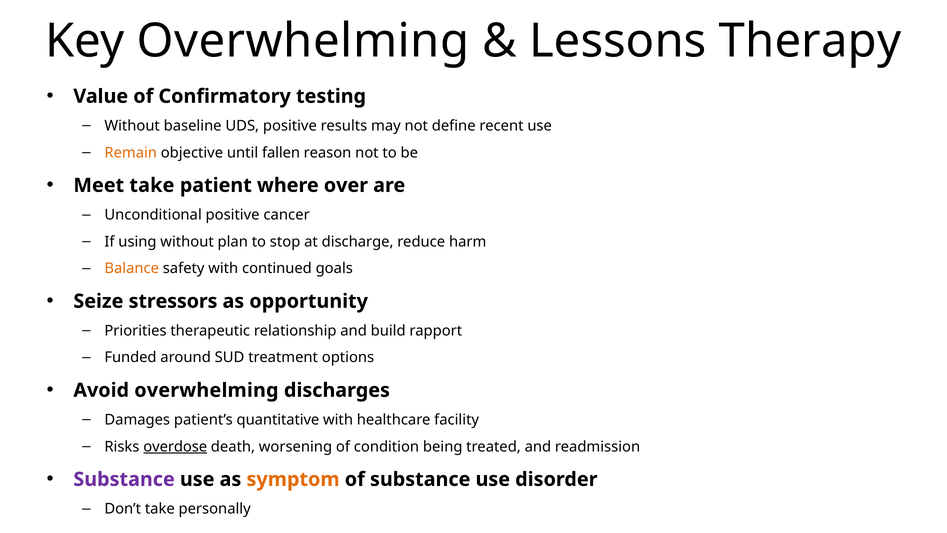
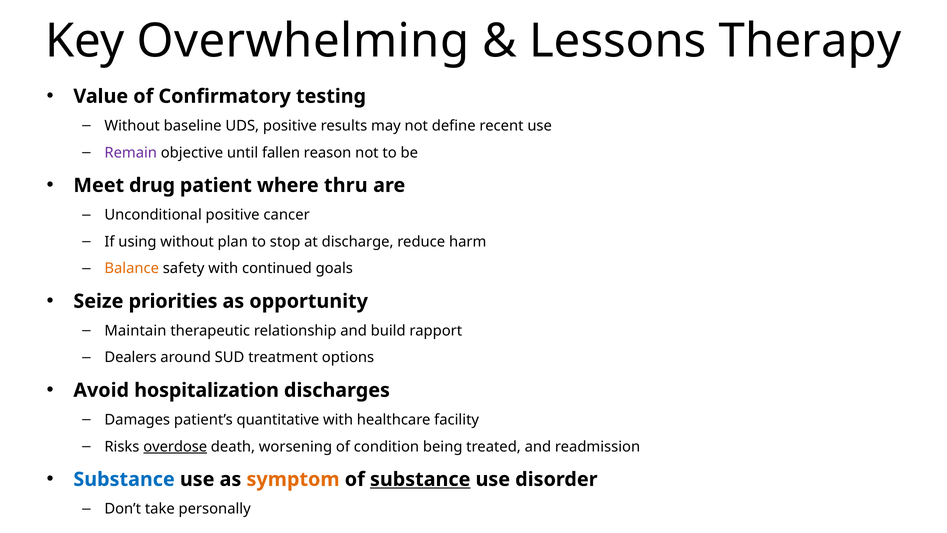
Remain colour: orange -> purple
Meet take: take -> drug
over: over -> thru
stressors: stressors -> priorities
Priorities: Priorities -> Maintain
Funded: Funded -> Dealers
Avoid overwhelming: overwhelming -> hospitalization
Substance at (124, 479) colour: purple -> blue
substance at (420, 479) underline: none -> present
